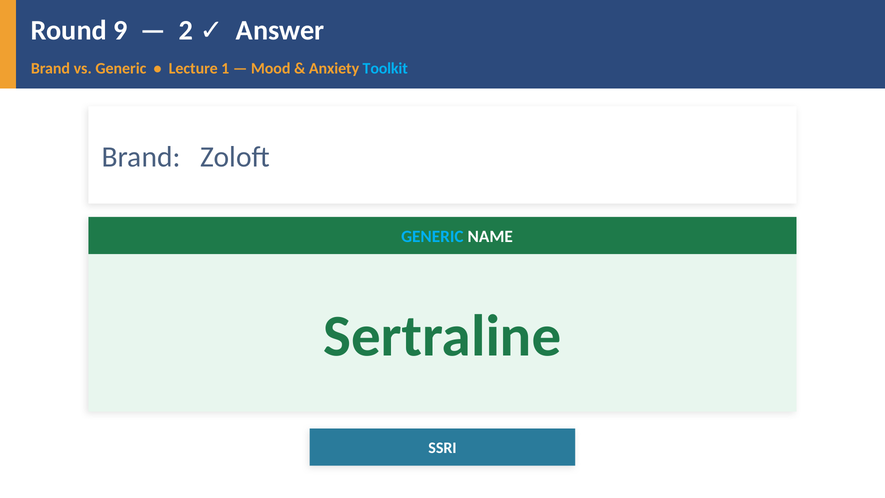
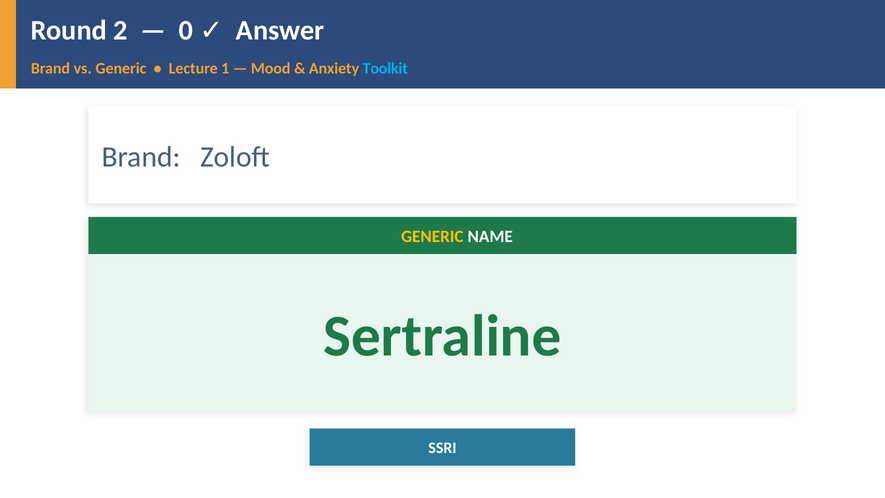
9: 9 -> 2
2: 2 -> 0
GENERIC at (432, 237) colour: light blue -> yellow
